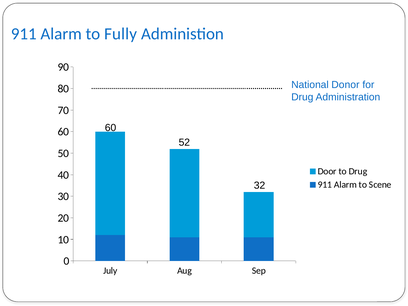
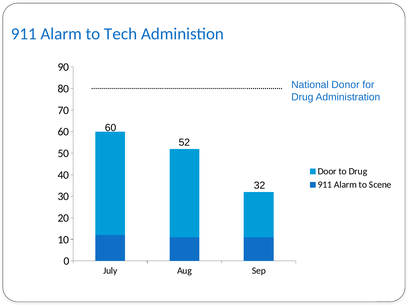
Fully: Fully -> Tech
